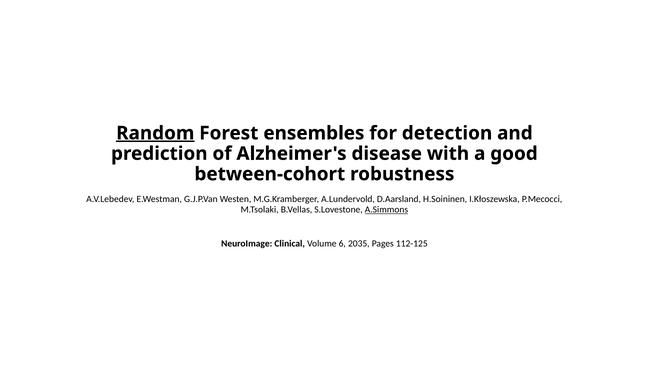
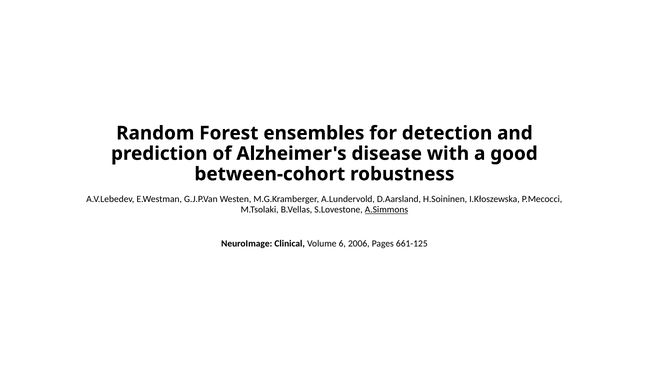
Random underline: present -> none
2035: 2035 -> 2006
112-125: 112-125 -> 661-125
